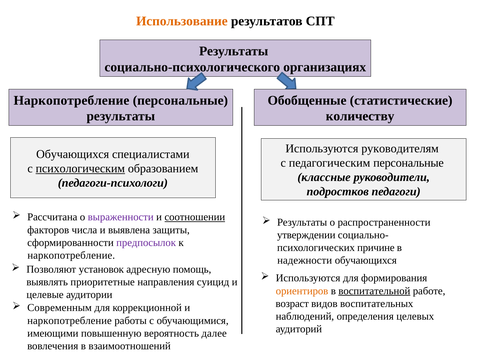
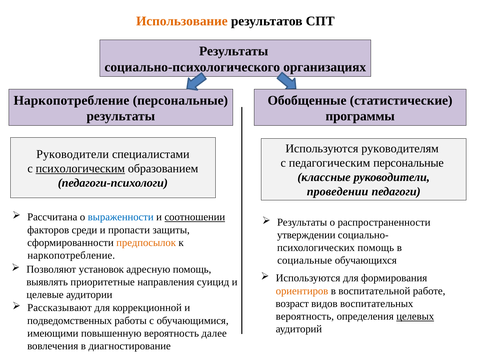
количеству: количеству -> программы
Обучающихся at (73, 155): Обучающихся -> Руководители
подростков: подростков -> проведении
выраженности colour: purple -> blue
числа: числа -> среди
выявлена: выявлена -> пропасти
предпосылок colour: purple -> orange
причине at (376, 248): причине -> помощь
надежности: надежности -> социальные
воспитательной underline: present -> none
Современным: Современным -> Рассказывают
наблюдений at (305, 317): наблюдений -> вероятность
целевых underline: none -> present
наркопотребление at (70, 321): наркопотребление -> подведомственных
взаимоотношений: взаимоотношений -> диагностирование
